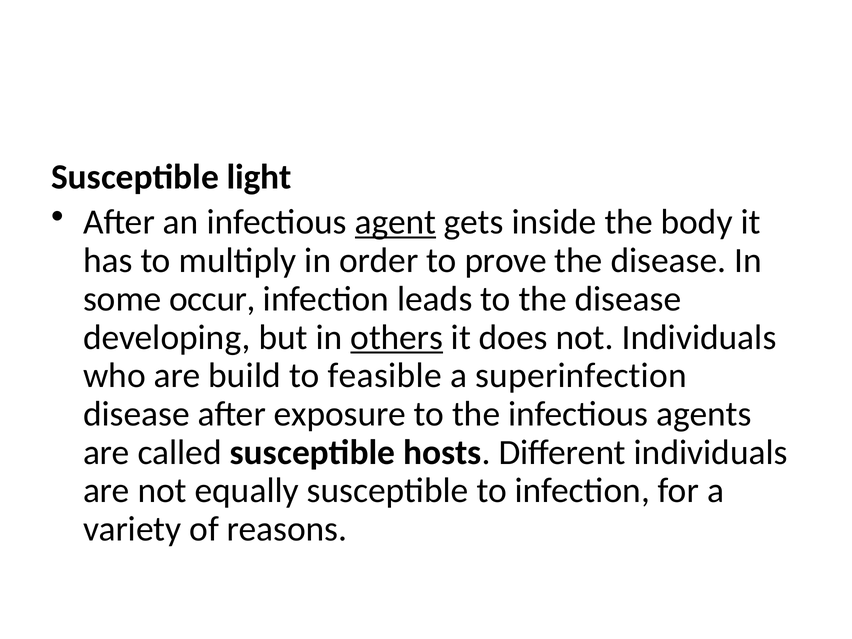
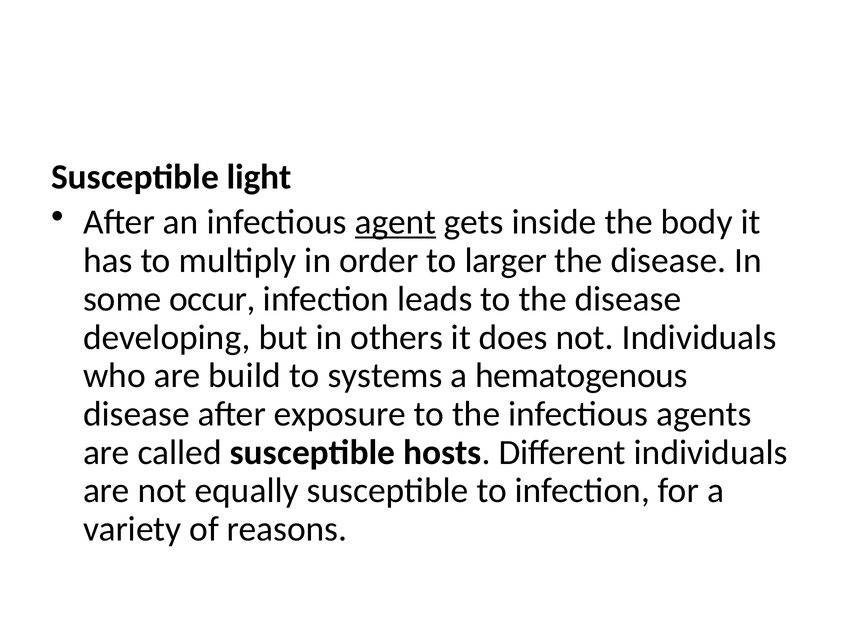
prove: prove -> larger
others underline: present -> none
feasible: feasible -> systems
superinfection: superinfection -> hematogenous
